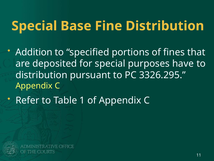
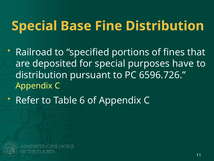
Addition: Addition -> Railroad
3326.295: 3326.295 -> 6596.726
1: 1 -> 6
